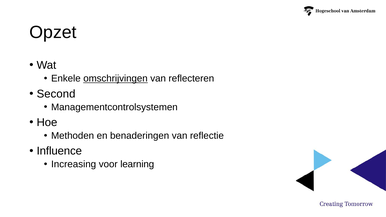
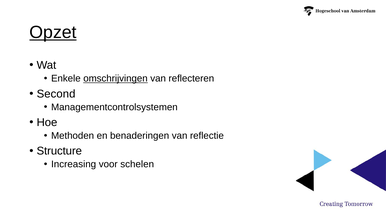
Opzet underline: none -> present
Influence: Influence -> Structure
learning: learning -> schelen
